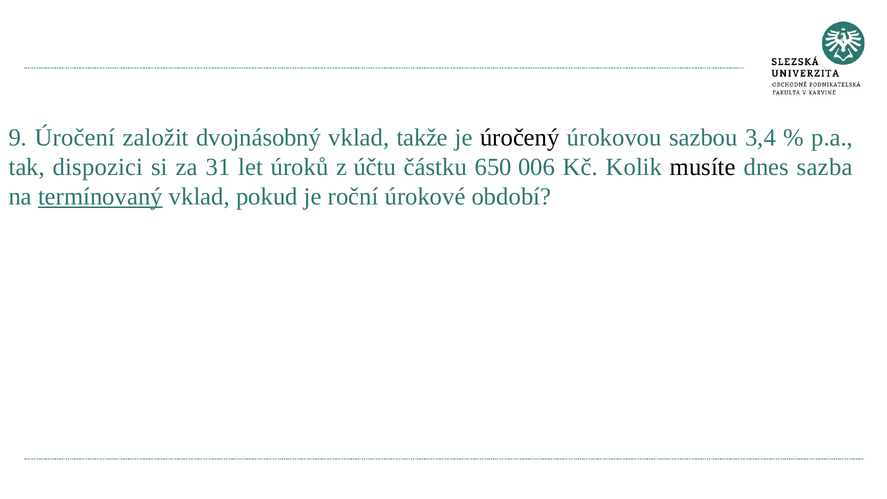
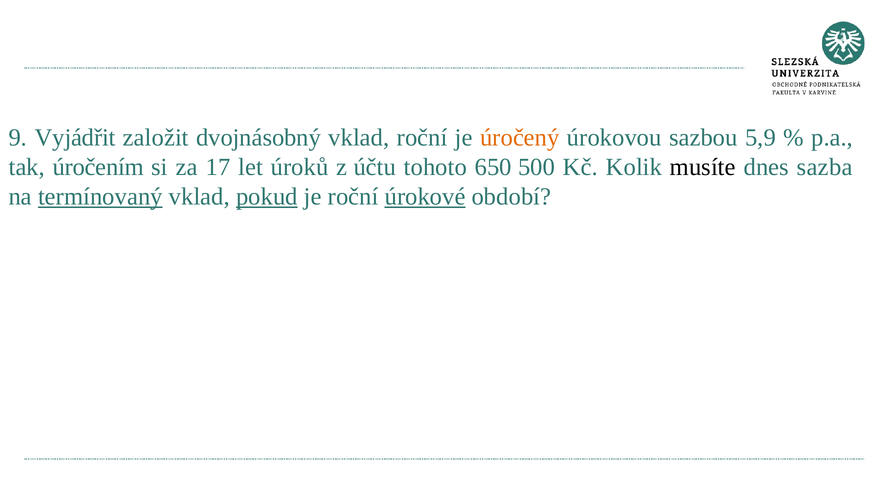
Úročení: Úročení -> Vyjádřit
vklad takže: takže -> roční
úročený colour: black -> orange
3,4: 3,4 -> 5,9
dispozici: dispozici -> úročením
31: 31 -> 17
částku: částku -> tohoto
006: 006 -> 500
pokud underline: none -> present
úrokové underline: none -> present
